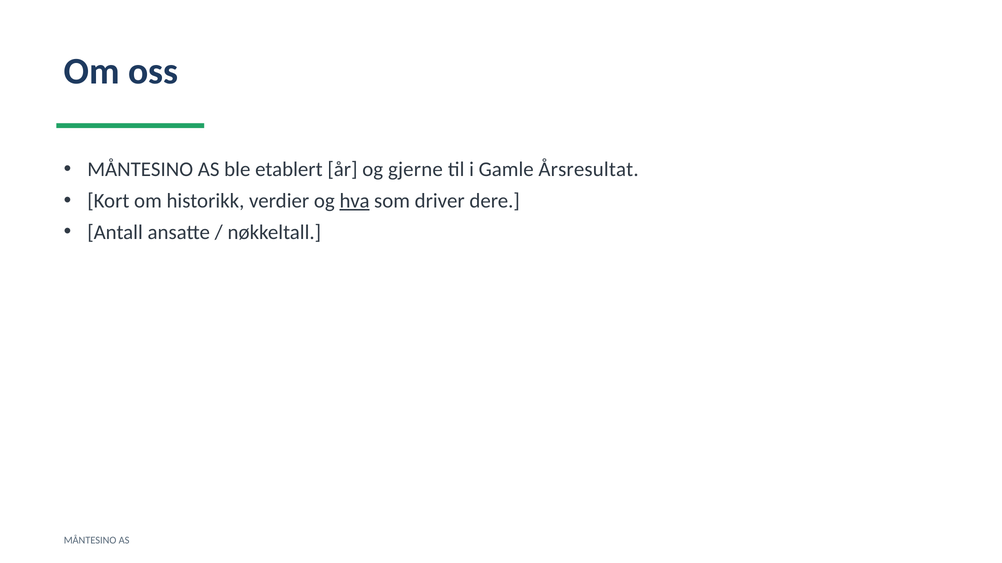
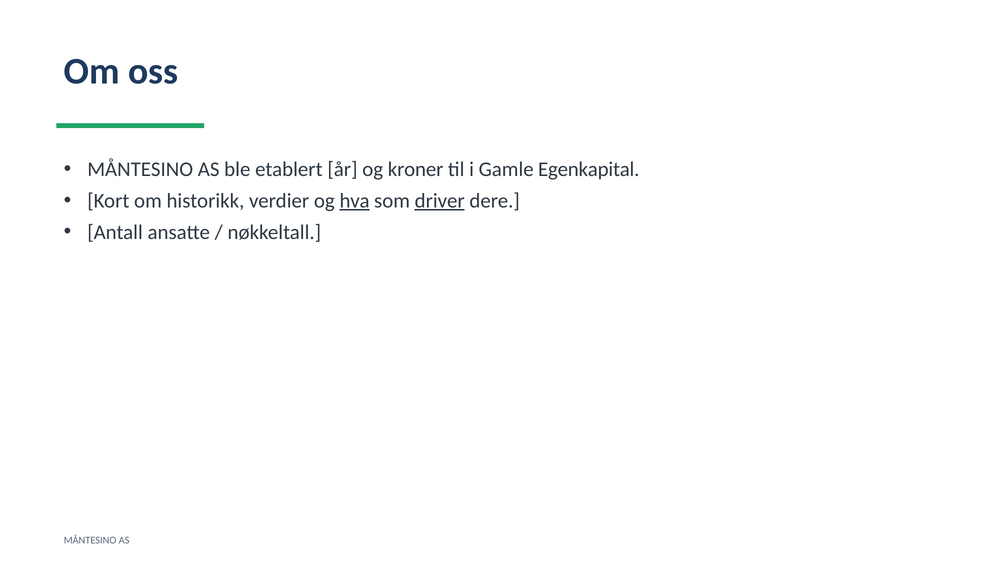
gjerne: gjerne -> kroner
Årsresultat: Årsresultat -> Egenkapital
driver underline: none -> present
